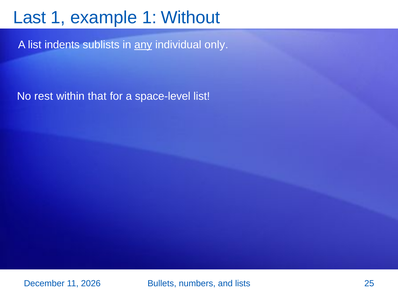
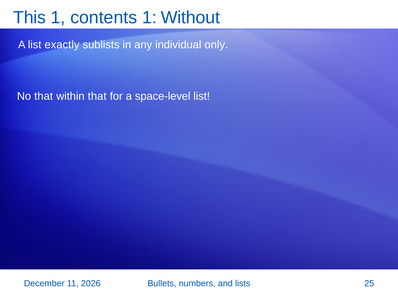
Last: Last -> This
example: example -> contents
indents: indents -> exactly
any underline: present -> none
No rest: rest -> that
